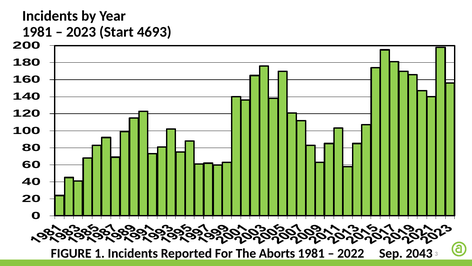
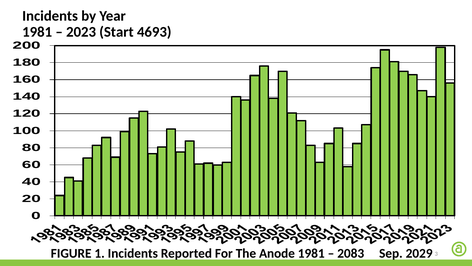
Aborts: Aborts -> Anode
2022: 2022 -> 2083
2043: 2043 -> 2029
